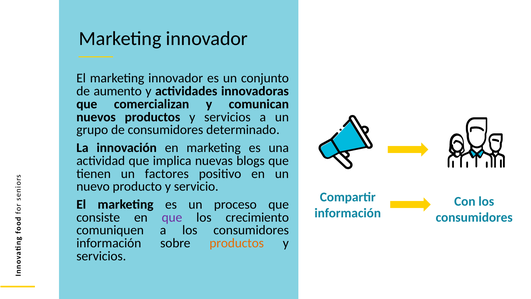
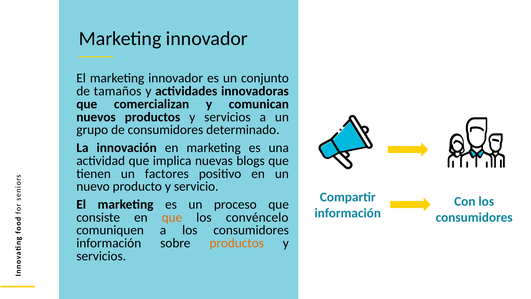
aumento: aumento -> tamaños
que at (172, 217) colour: purple -> orange
crecimiento: crecimiento -> convéncelo
